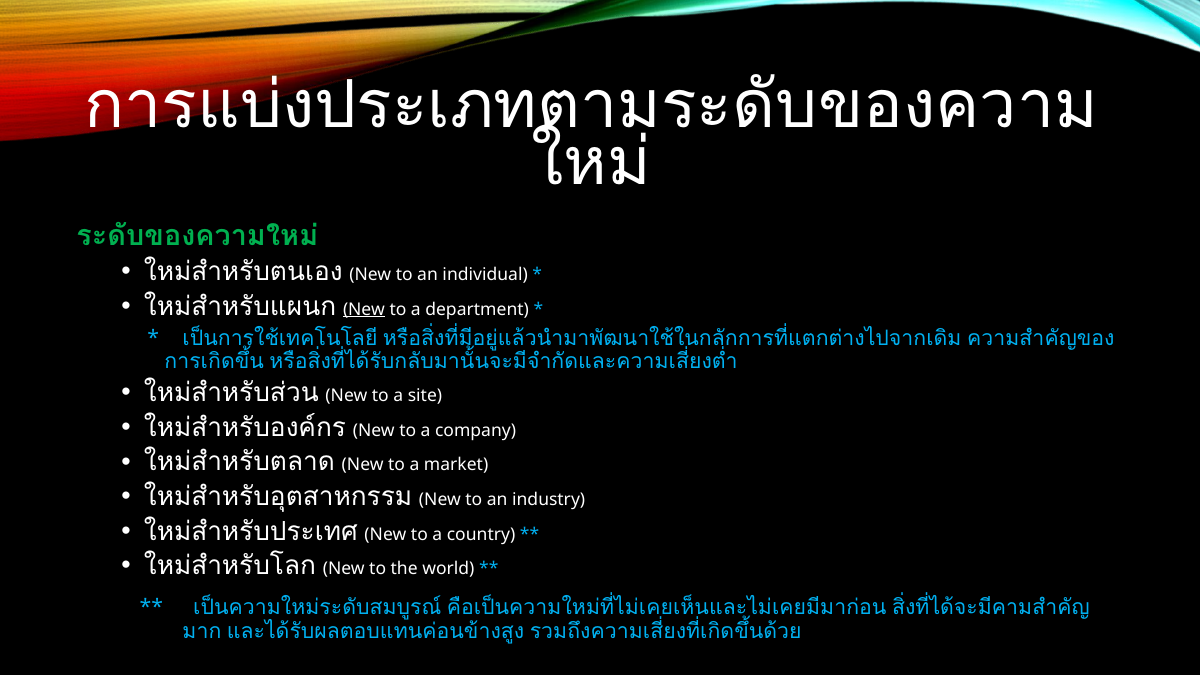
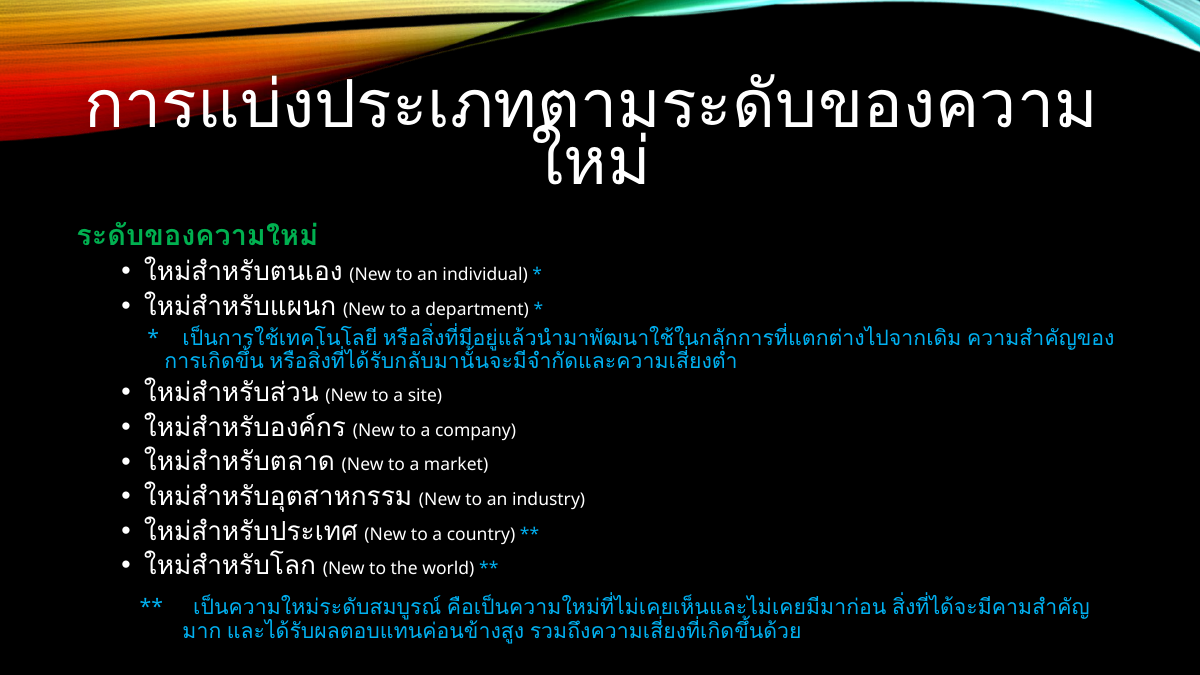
New at (364, 309) underline: present -> none
